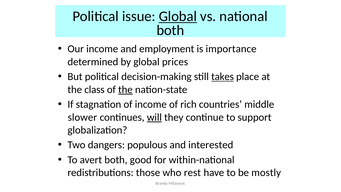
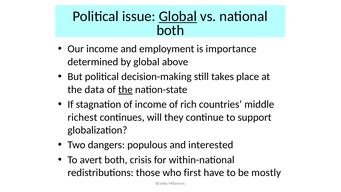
prices: prices -> above
takes underline: present -> none
class: class -> data
slower: slower -> richest
will underline: present -> none
good: good -> crisis
rest: rest -> first
